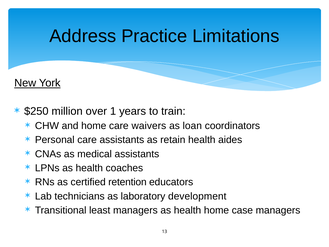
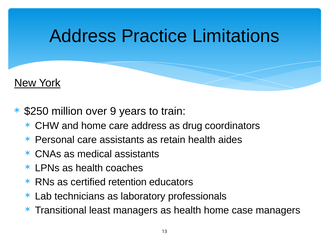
1: 1 -> 9
care waivers: waivers -> address
loan: loan -> drug
development: development -> professionals
